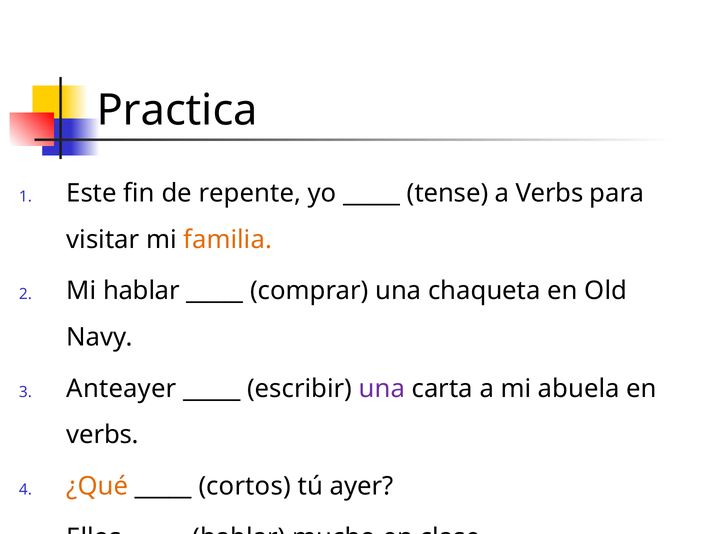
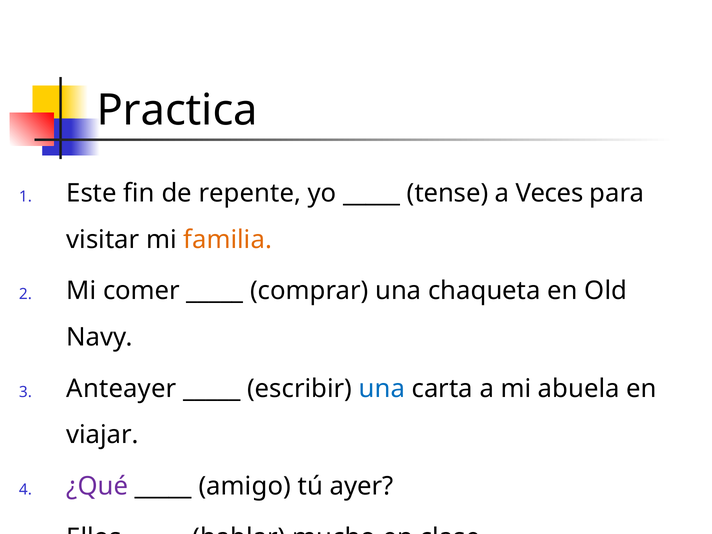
a Verbs: Verbs -> Veces
Mi hablar: hablar -> comer
una at (382, 389) colour: purple -> blue
verbs at (103, 435): verbs -> viajar
¿Qué colour: orange -> purple
cortos: cortos -> amigo
